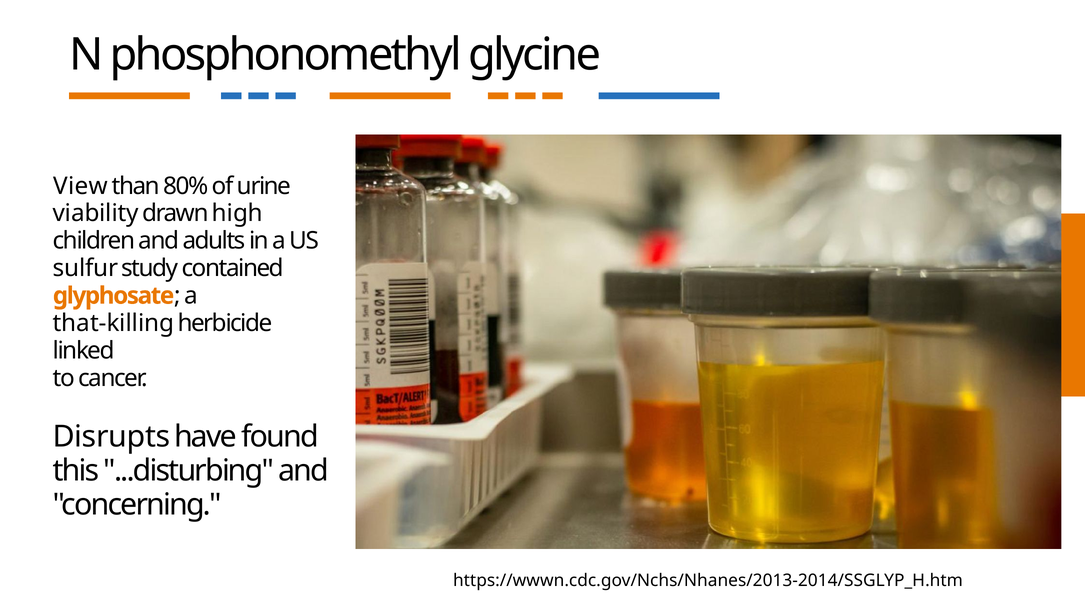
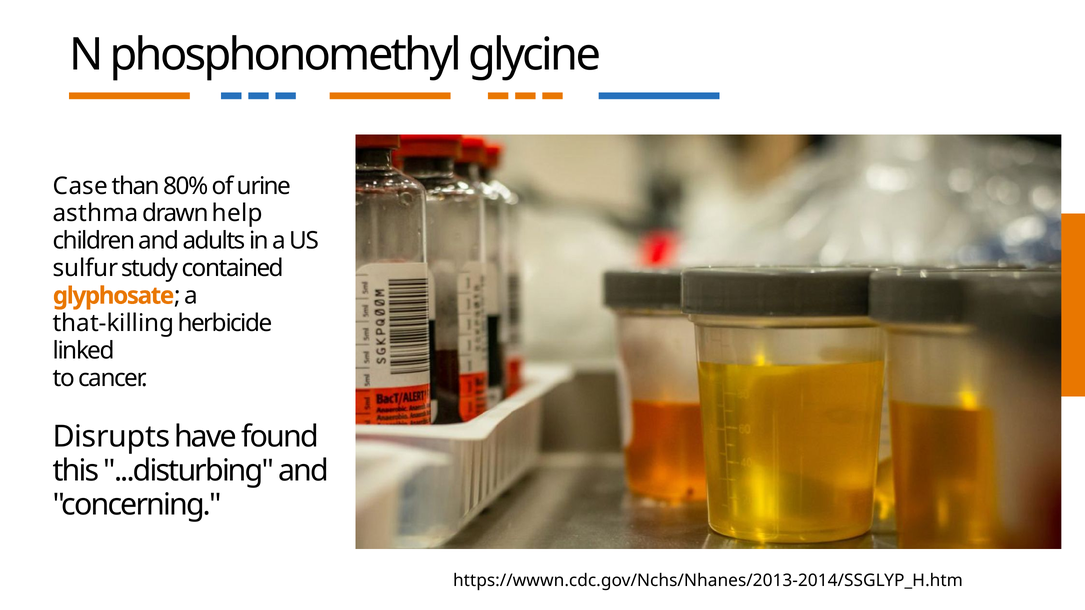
View: View -> Case
viability: viability -> asthma
high: high -> help
